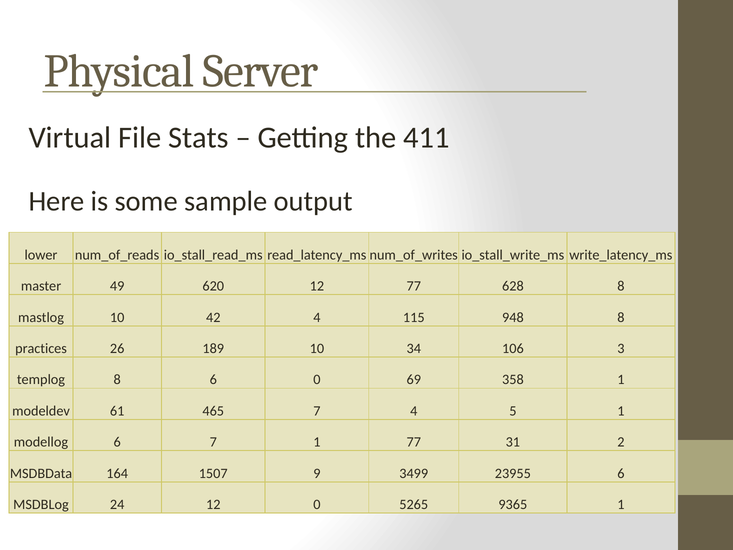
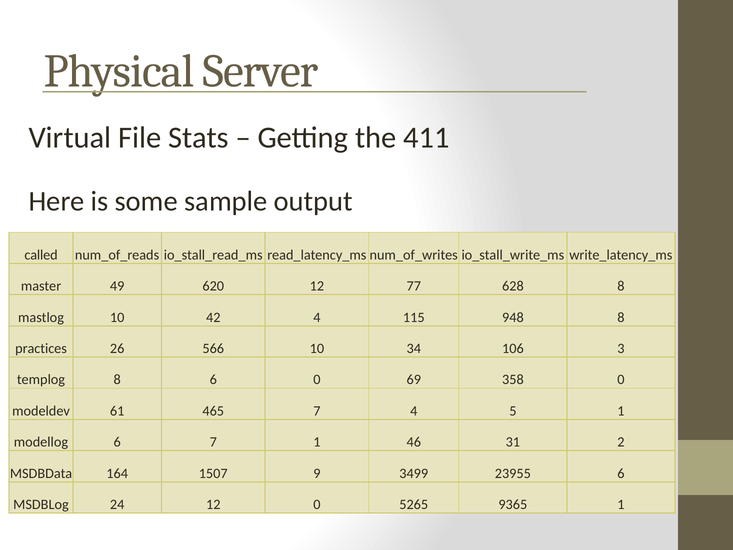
lower: lower -> called
189: 189 -> 566
358 1: 1 -> 0
1 77: 77 -> 46
